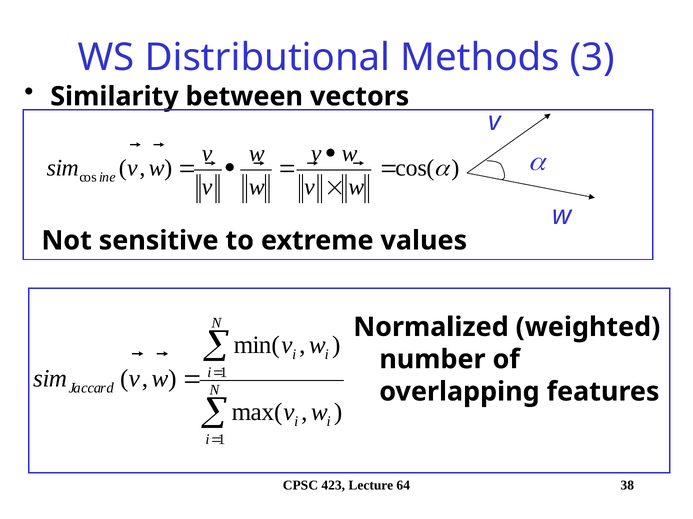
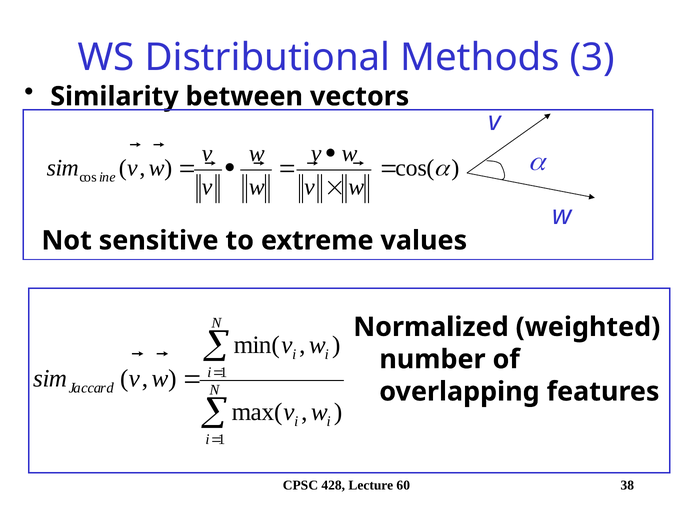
423: 423 -> 428
64: 64 -> 60
